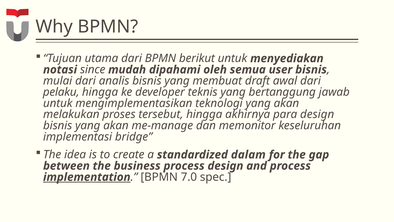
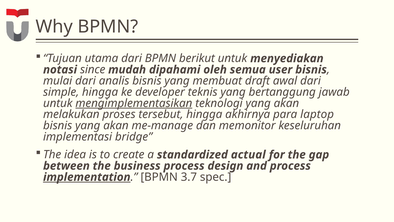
pelaku: pelaku -> simple
mengimplementasikan underline: none -> present
para design: design -> laptop
dalam: dalam -> actual
7.0: 7.0 -> 3.7
